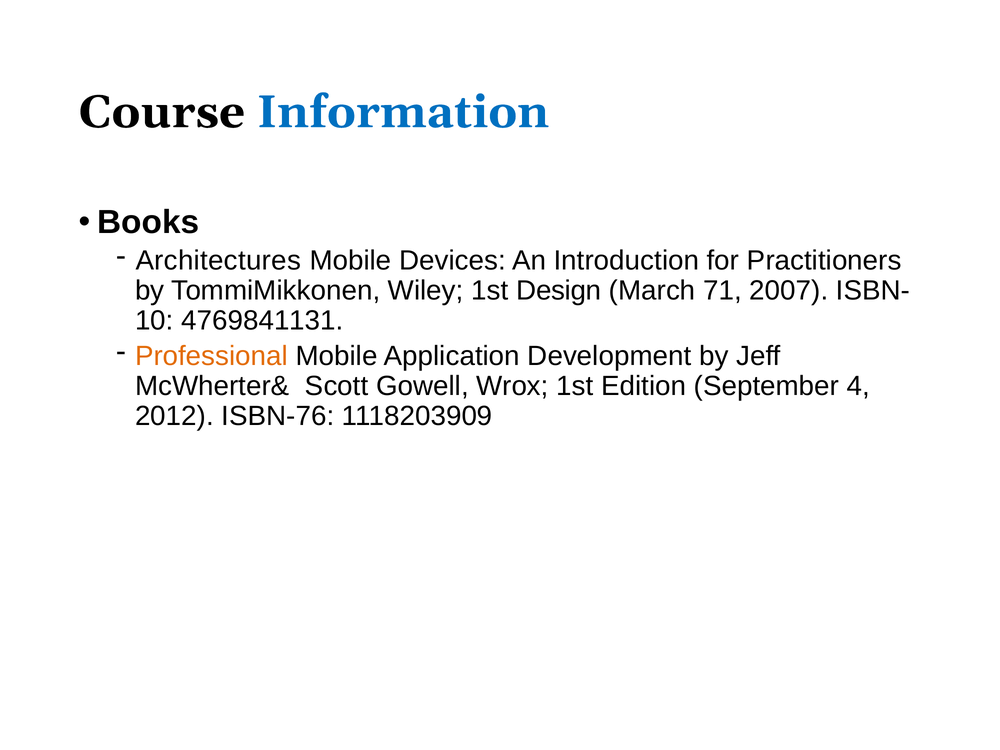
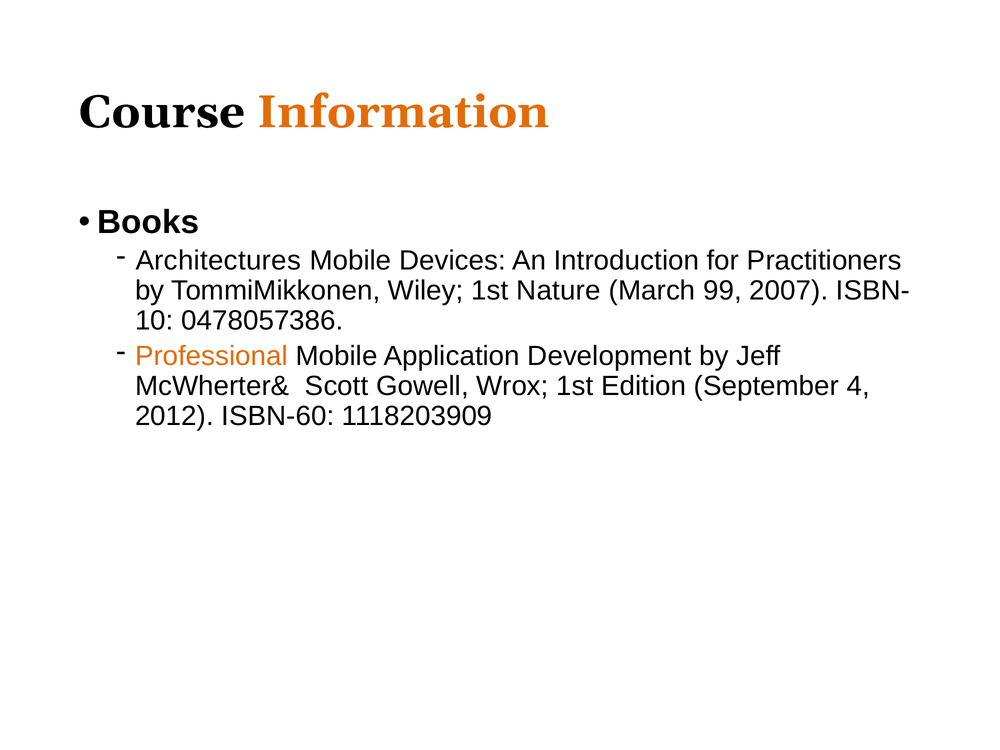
Information colour: blue -> orange
Design: Design -> Nature
71: 71 -> 99
4769841131: 4769841131 -> 0478057386
ISBN-76: ISBN-76 -> ISBN-60
